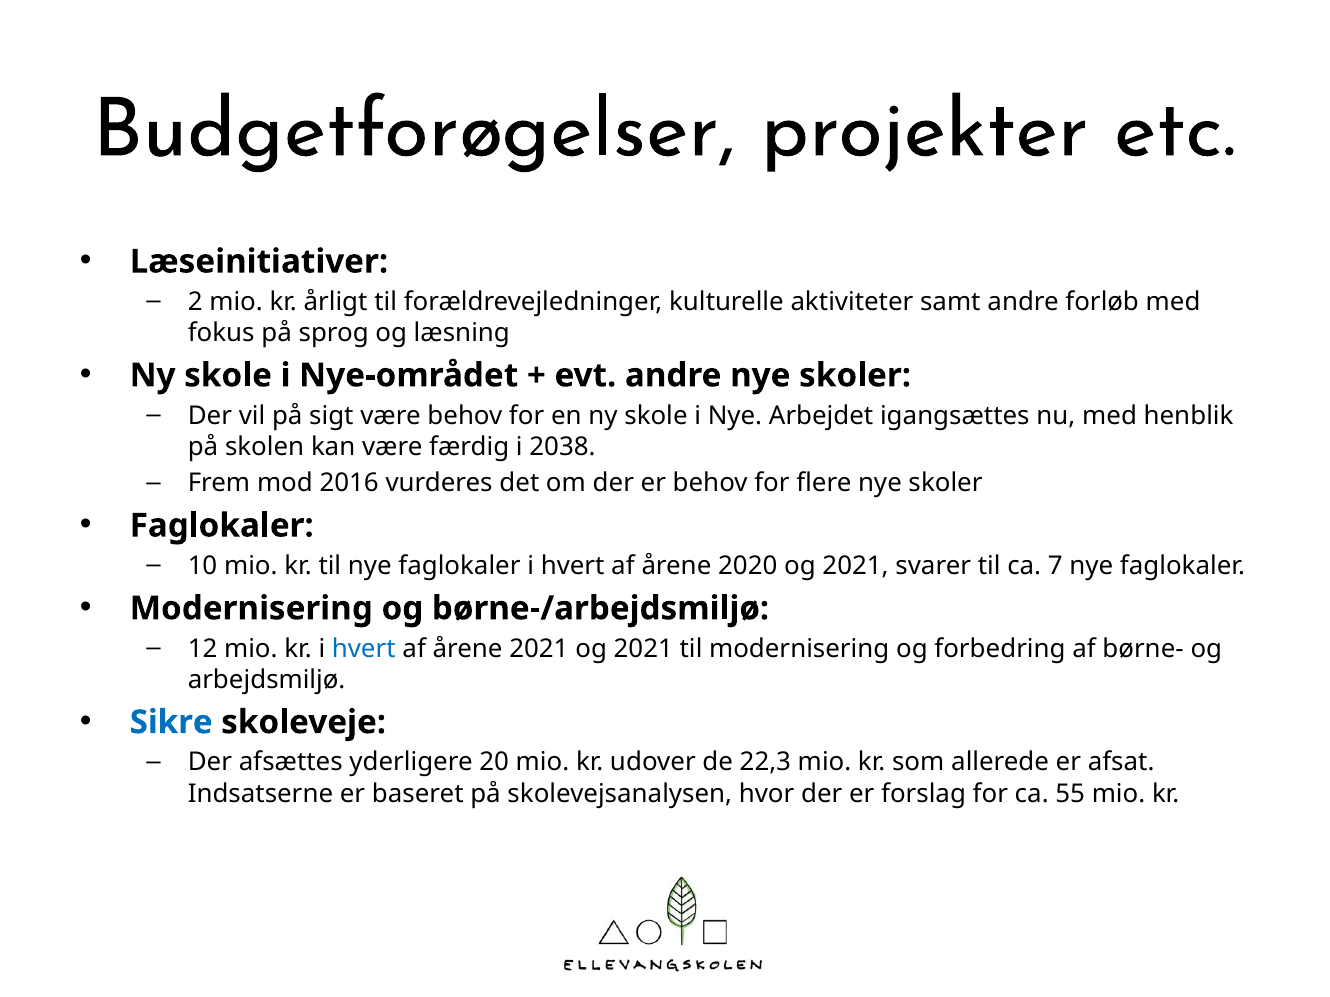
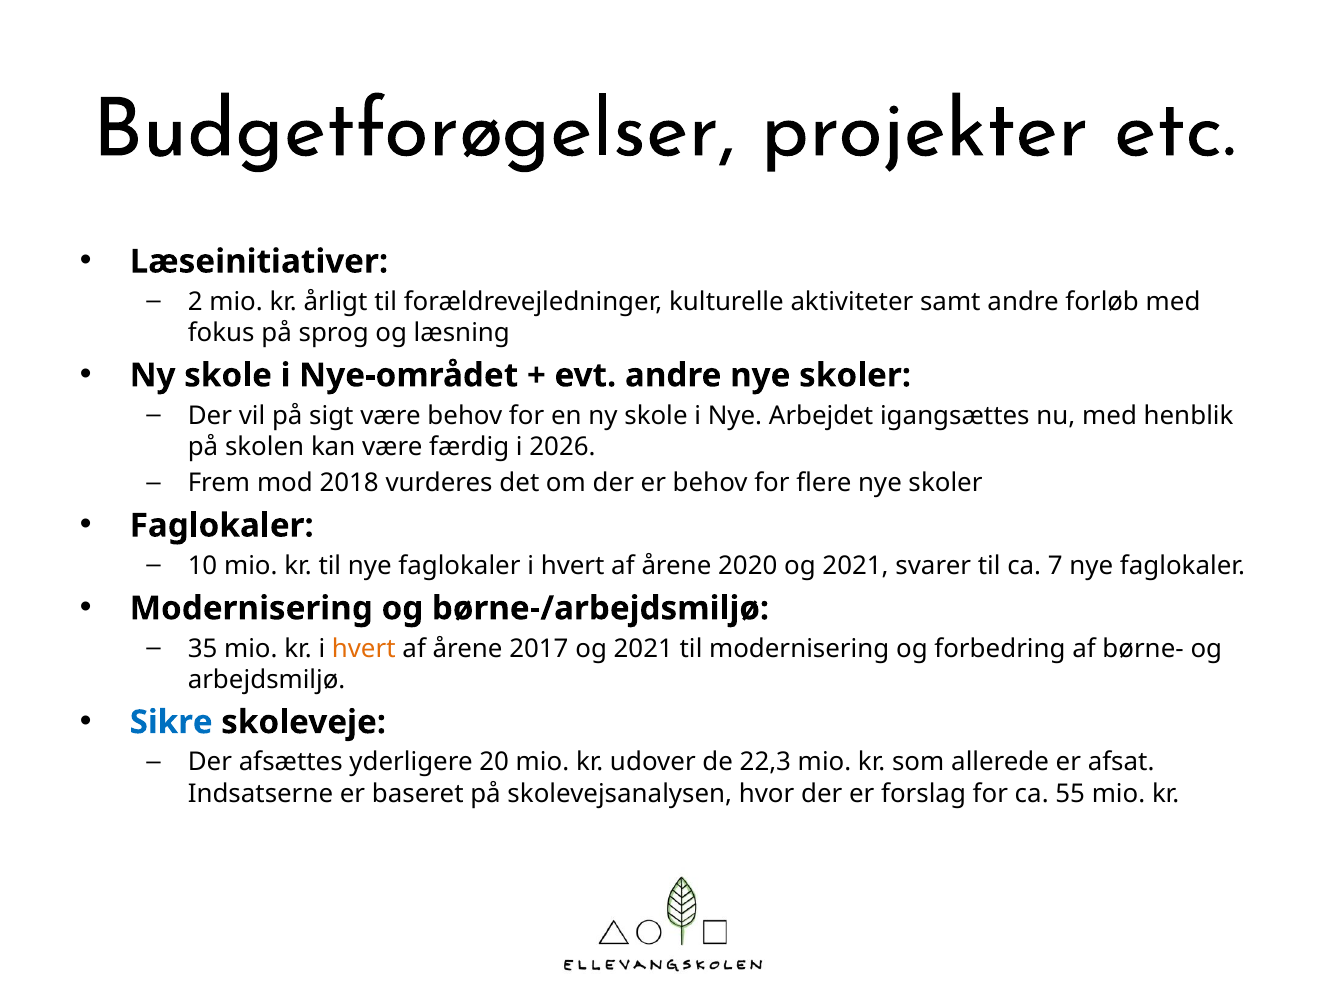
2038: 2038 -> 2026
2016: 2016 -> 2018
12: 12 -> 35
hvert at (364, 649) colour: blue -> orange
årene 2021: 2021 -> 2017
